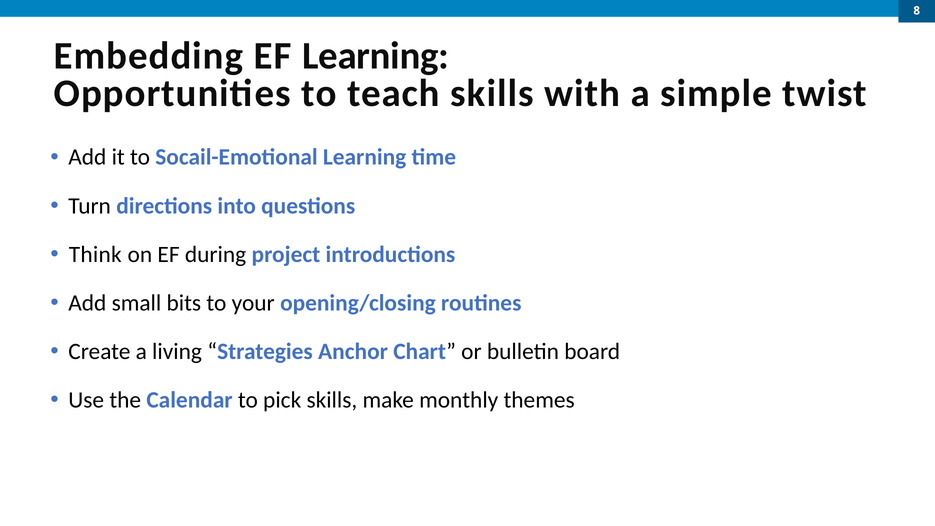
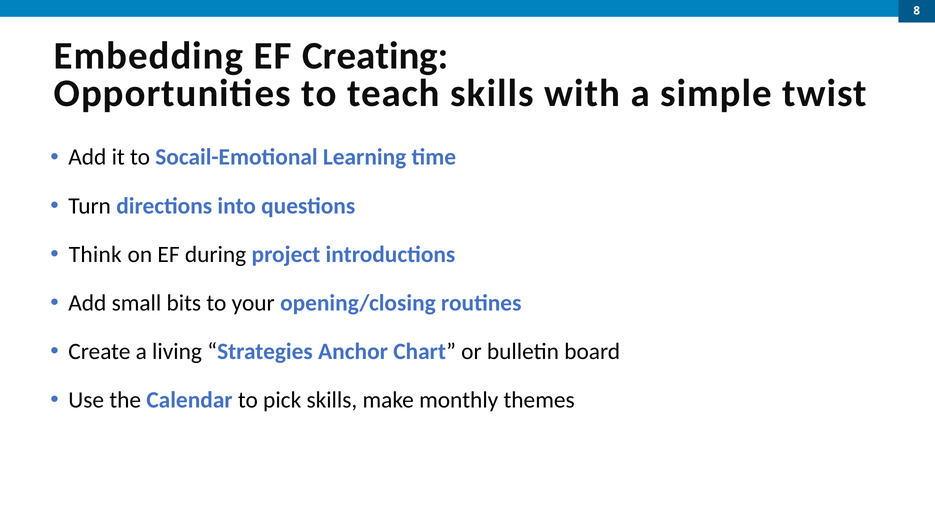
EF Learning: Learning -> Creating
